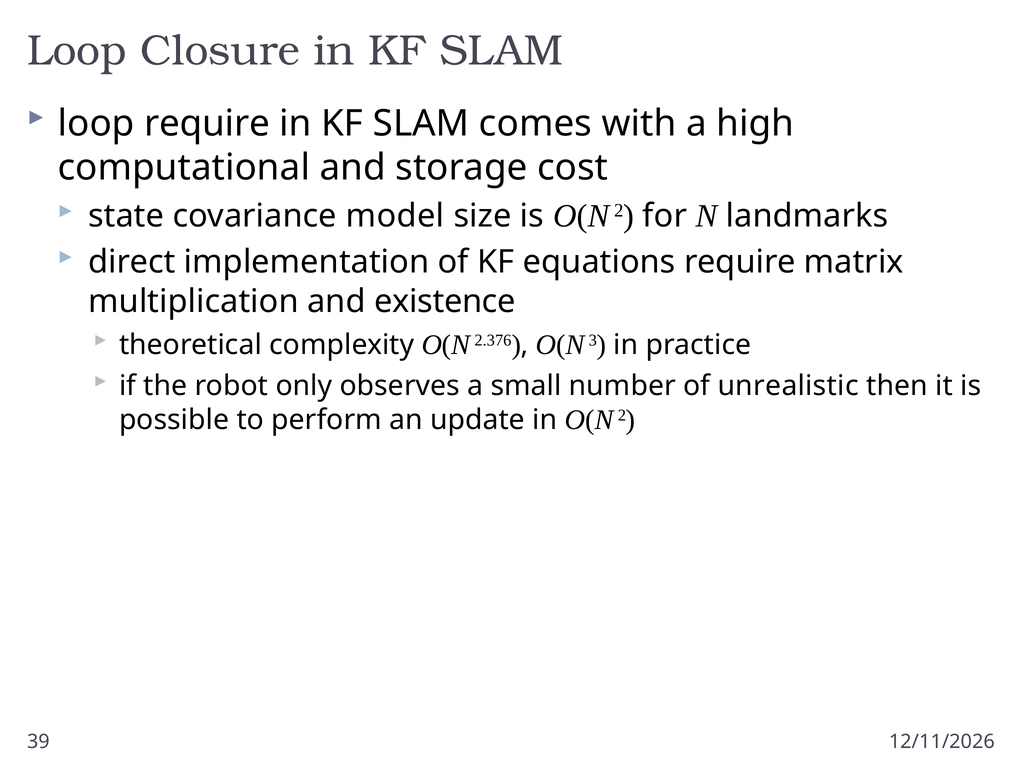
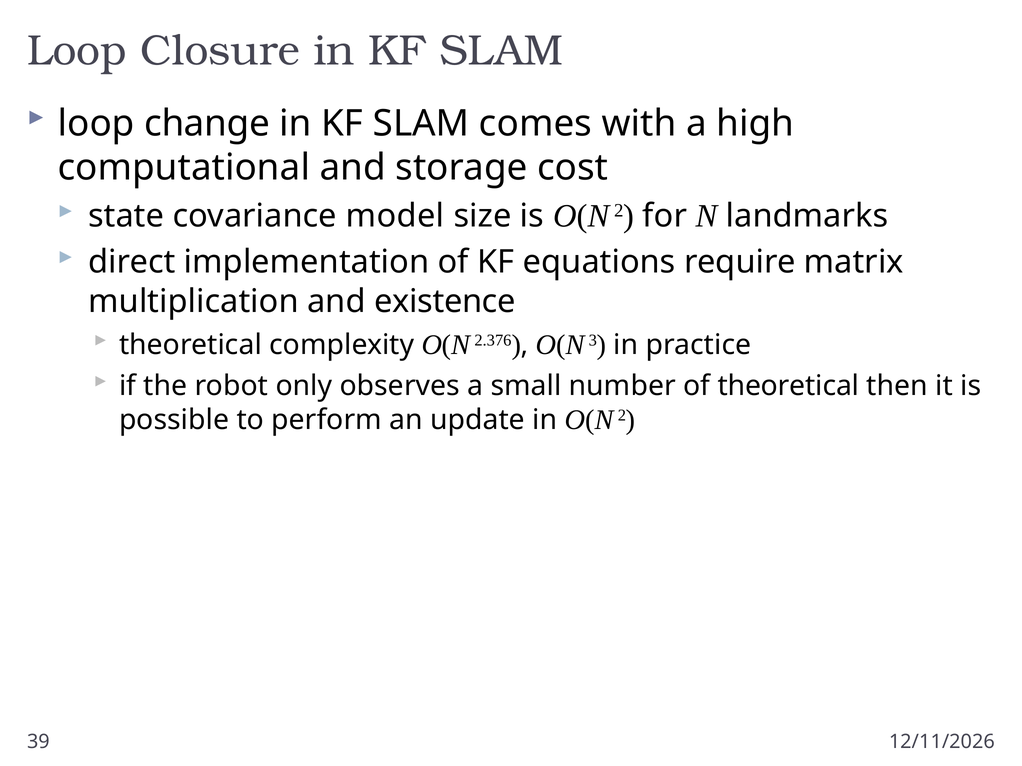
loop require: require -> change
of unrealistic: unrealistic -> theoretical
